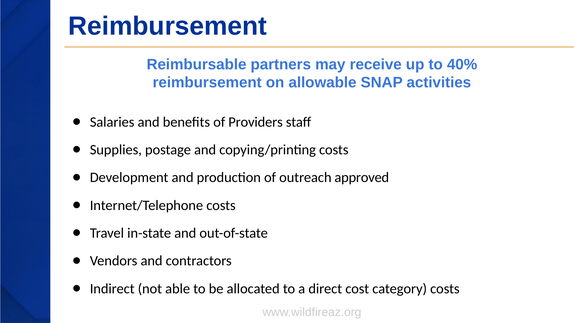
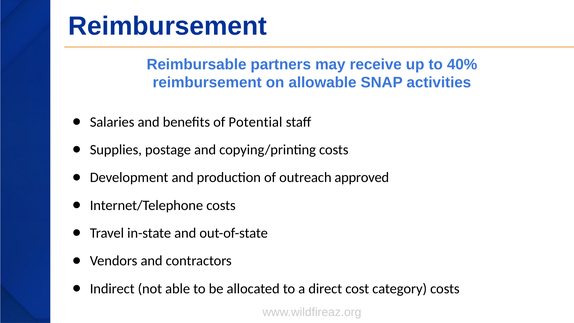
Providers: Providers -> Potential
